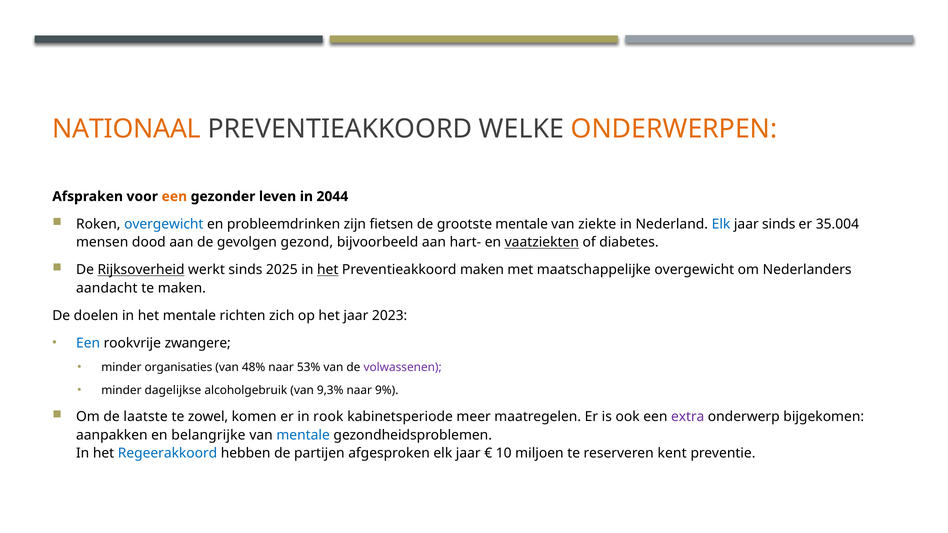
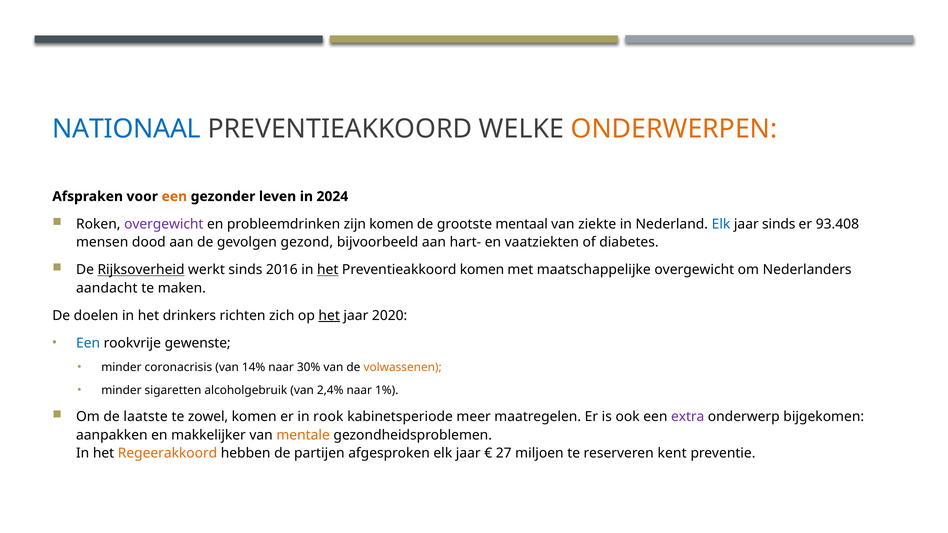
NATIONAAL colour: orange -> blue
2044: 2044 -> 2024
overgewicht at (164, 224) colour: blue -> purple
zijn fietsen: fietsen -> komen
grootste mentale: mentale -> mentaal
35.004: 35.004 -> 93.408
vaatziekten underline: present -> none
2025: 2025 -> 2016
Preventieakkoord maken: maken -> komen
het mentale: mentale -> drinkers
het at (329, 316) underline: none -> present
2023: 2023 -> 2020
zwangere: zwangere -> gewenste
organisaties: organisaties -> coronacrisis
48%: 48% -> 14%
53%: 53% -> 30%
volwassenen colour: purple -> orange
dagelijkse: dagelijkse -> sigaretten
9,3%: 9,3% -> 2,4%
9%: 9% -> 1%
belangrijke: belangrijke -> makkelijker
mentale at (303, 435) colour: blue -> orange
Regeerakkoord colour: blue -> orange
10: 10 -> 27
